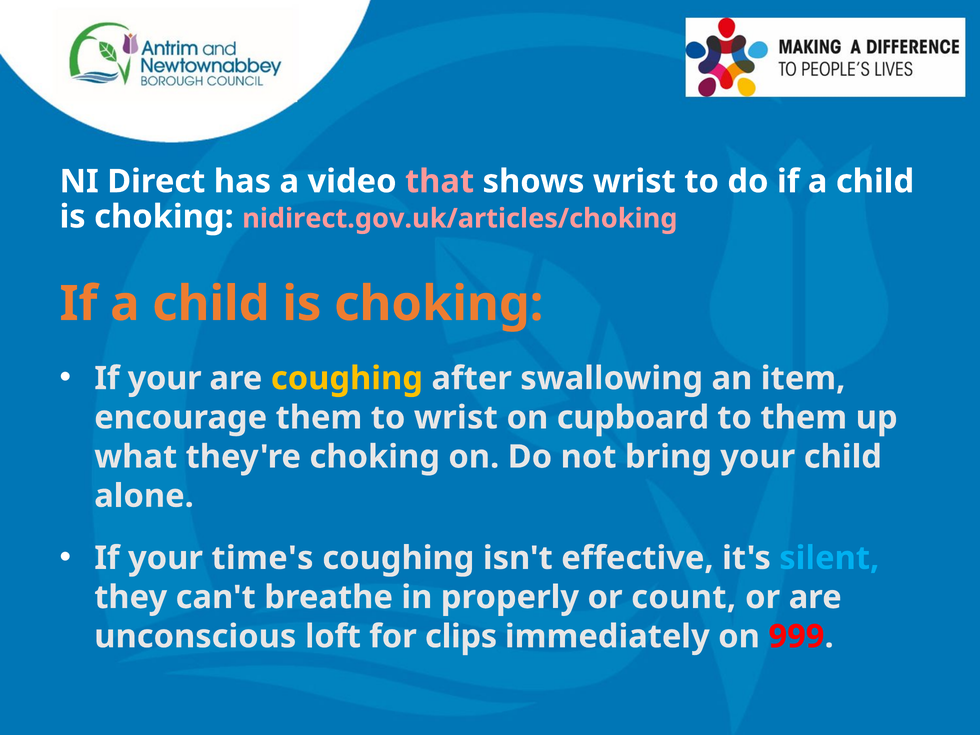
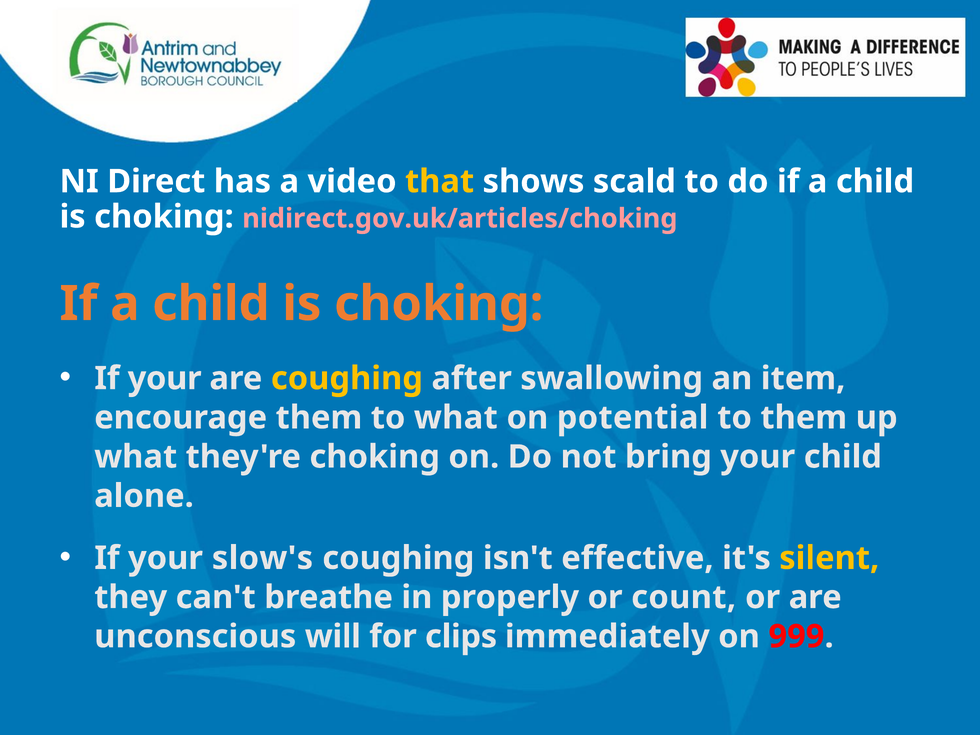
that colour: pink -> yellow
shows wrist: wrist -> scald
to wrist: wrist -> what
cupboard: cupboard -> potential
time's: time's -> slow's
silent colour: light blue -> yellow
loft: loft -> will
